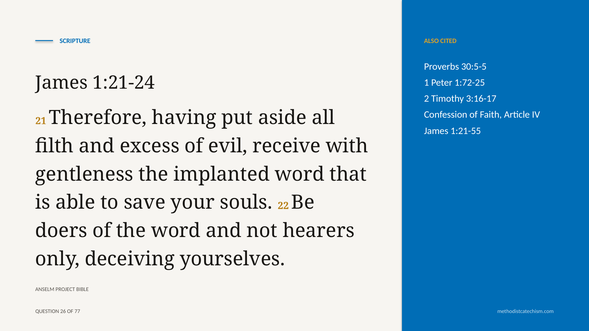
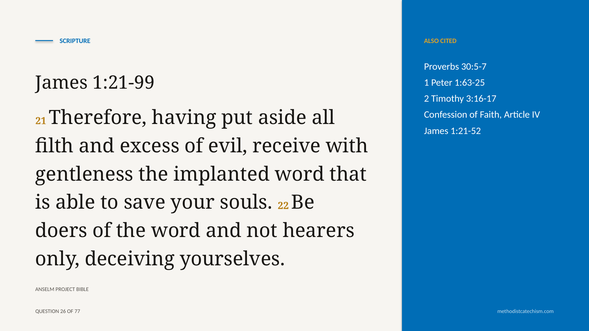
30:5-5: 30:5-5 -> 30:5-7
1:21-24: 1:21-24 -> 1:21-99
1:72-25: 1:72-25 -> 1:63-25
1:21-55: 1:21-55 -> 1:21-52
